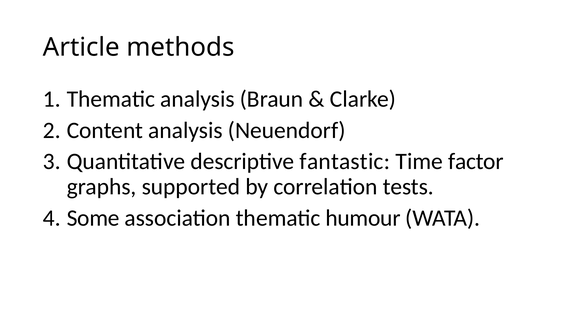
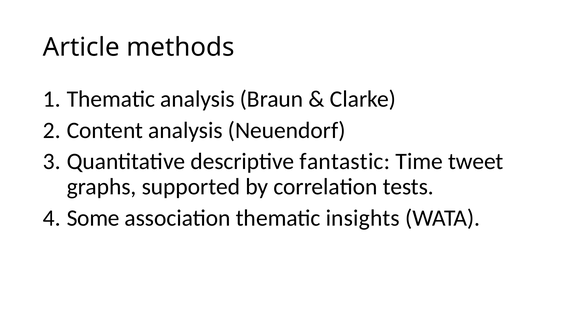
factor: factor -> tweet
humour: humour -> insights
